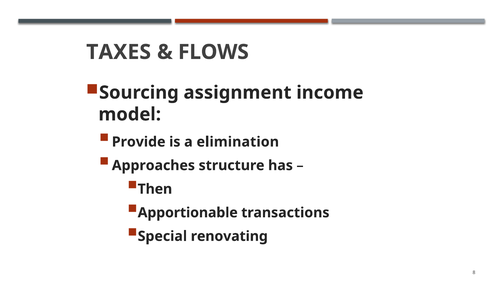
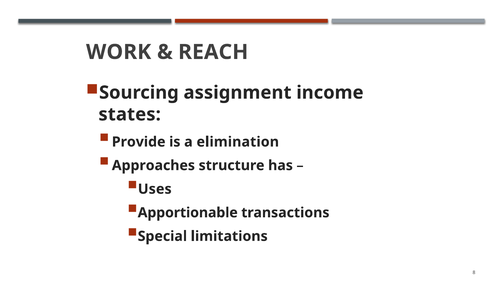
TAXES: TAXES -> WORK
FLOWS: FLOWS -> REACH
model: model -> states
Then: Then -> Uses
renovating: renovating -> limitations
